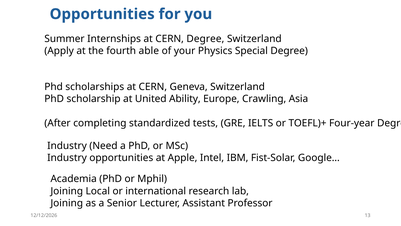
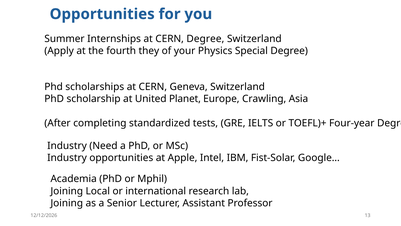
able: able -> they
Ability: Ability -> Planet
